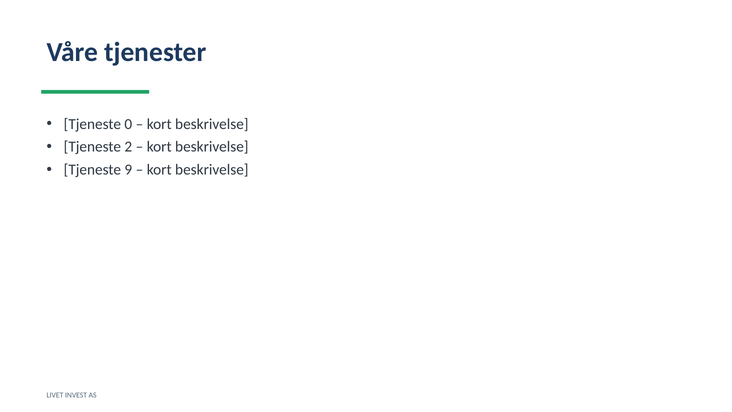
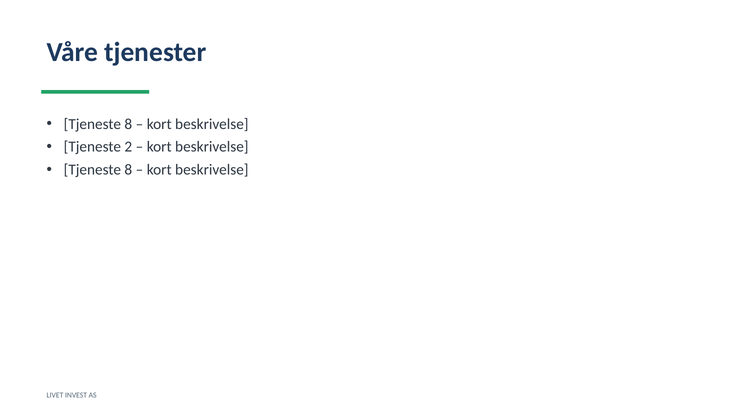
0 at (128, 124): 0 -> 8
9 at (128, 170): 9 -> 8
